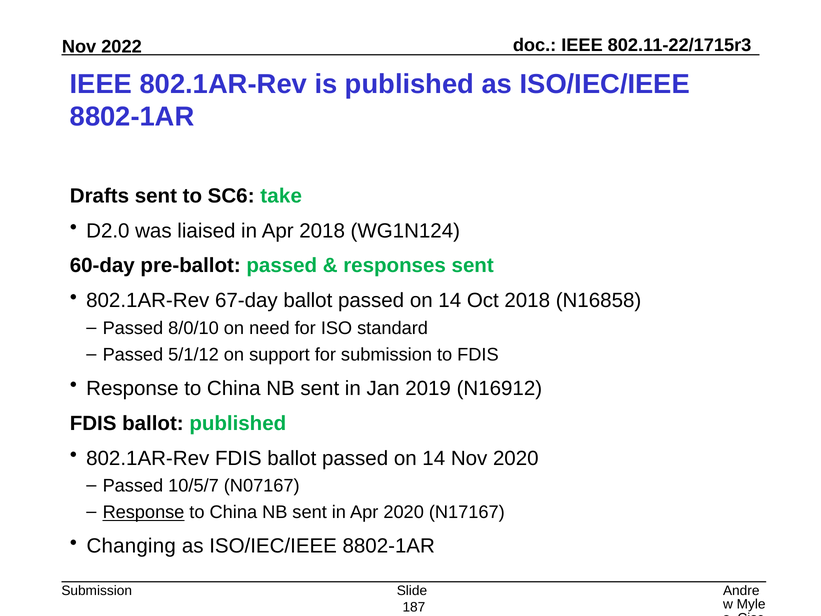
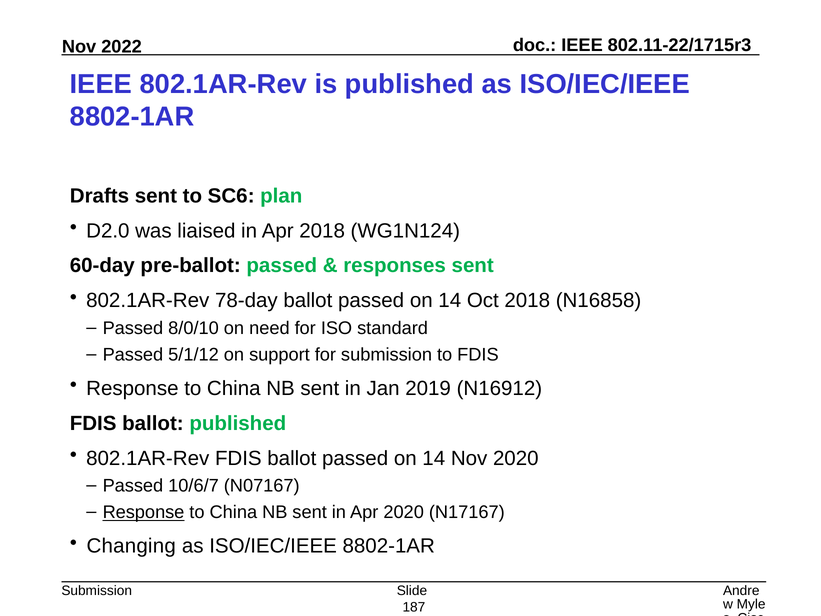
take: take -> plan
67-day: 67-day -> 78-day
10/5/7: 10/5/7 -> 10/6/7
